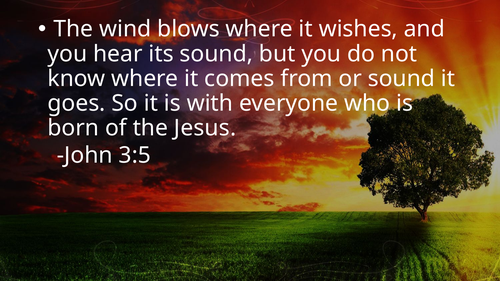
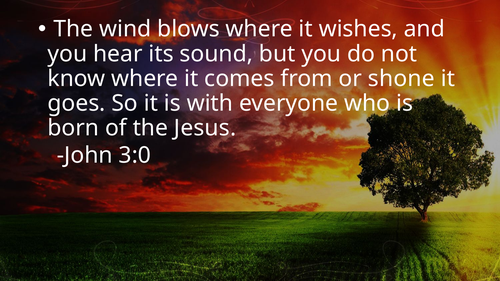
or sound: sound -> shone
3:5: 3:5 -> 3:0
